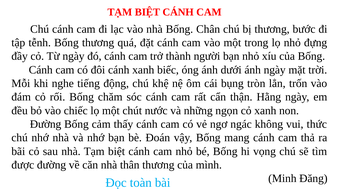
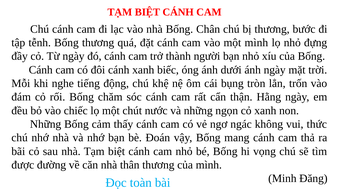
một trong: trong -> mình
Đường at (46, 124): Đường -> Những
